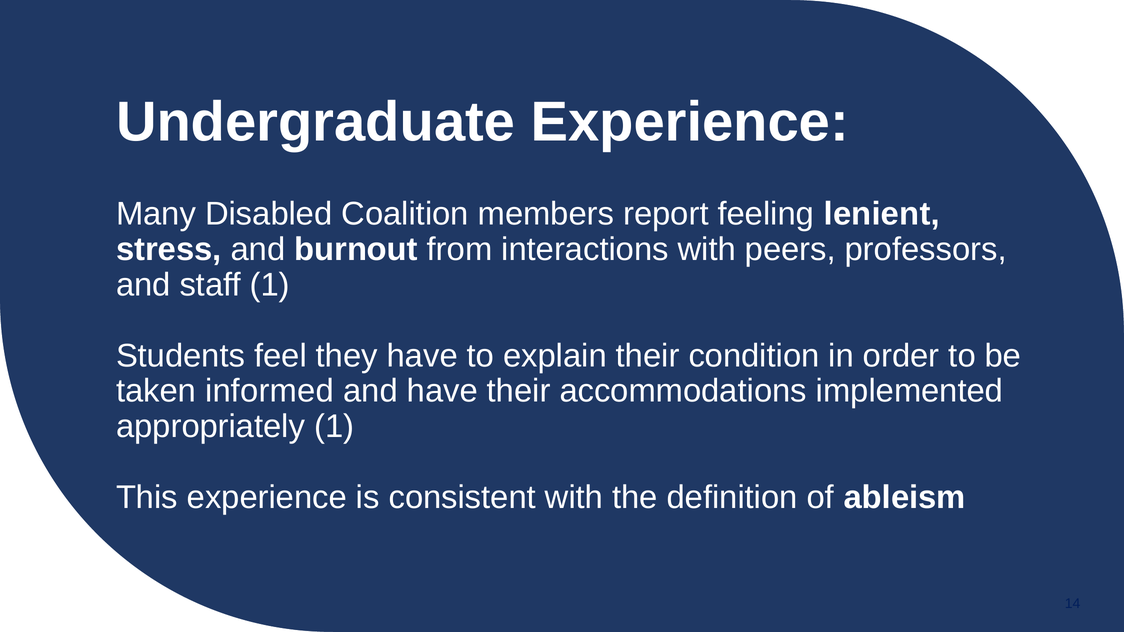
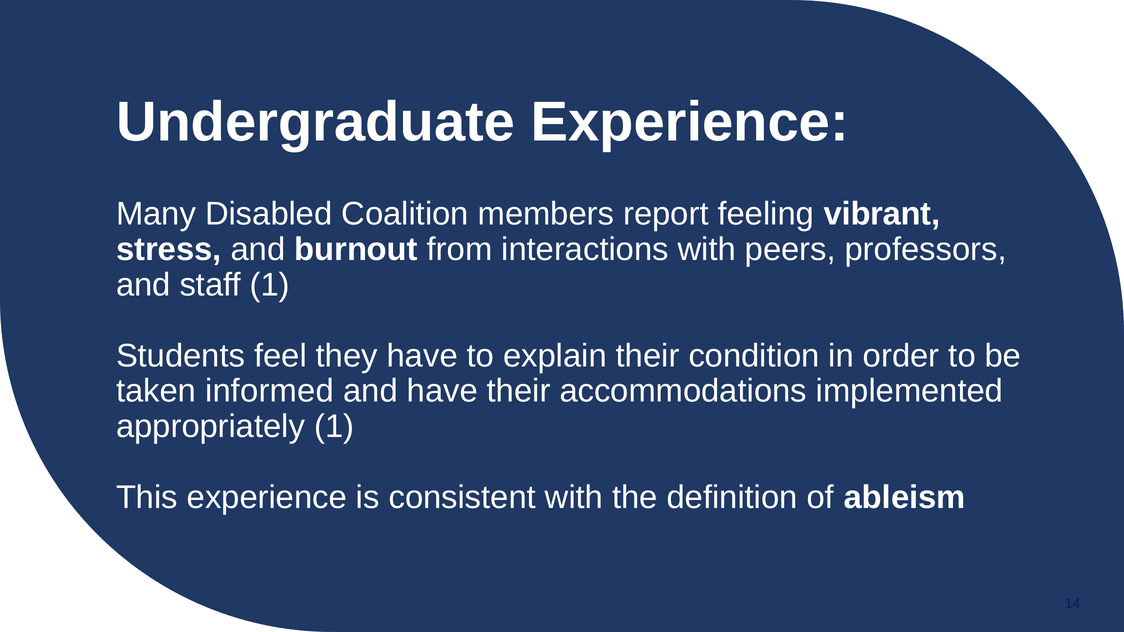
lenient: lenient -> vibrant
